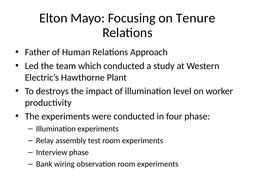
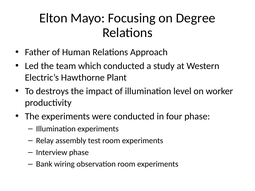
Tenure: Tenure -> Degree
